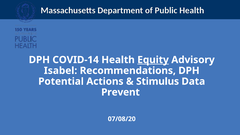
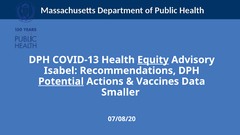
COVID-14: COVID-14 -> COVID-13
Potential underline: none -> present
Stimulus: Stimulus -> Vaccines
Prevent: Prevent -> Smaller
